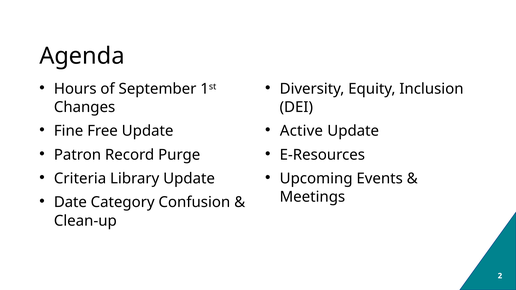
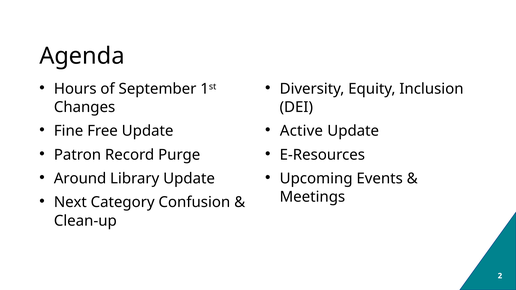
Criteria: Criteria -> Around
Date: Date -> Next
